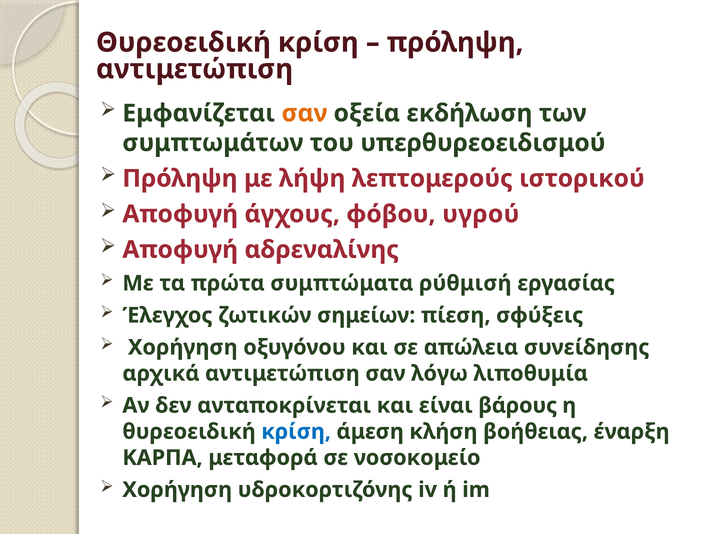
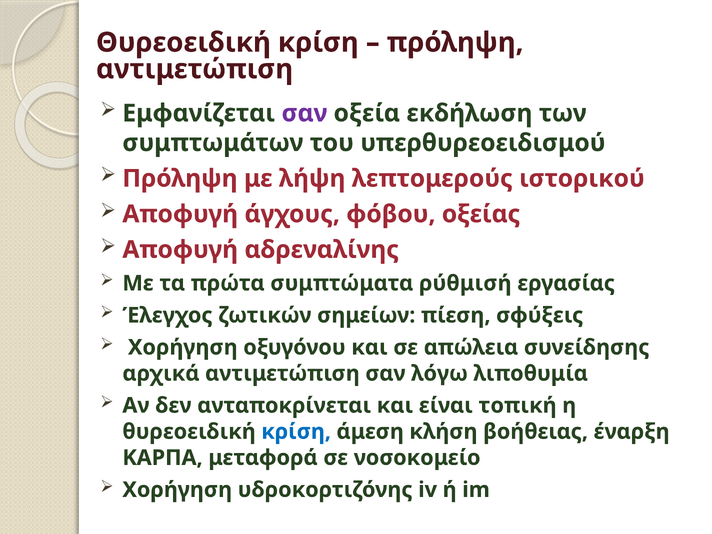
σαν at (304, 113) colour: orange -> purple
υγρού: υγρού -> οξείας
βάρους: βάρους -> τοπική
